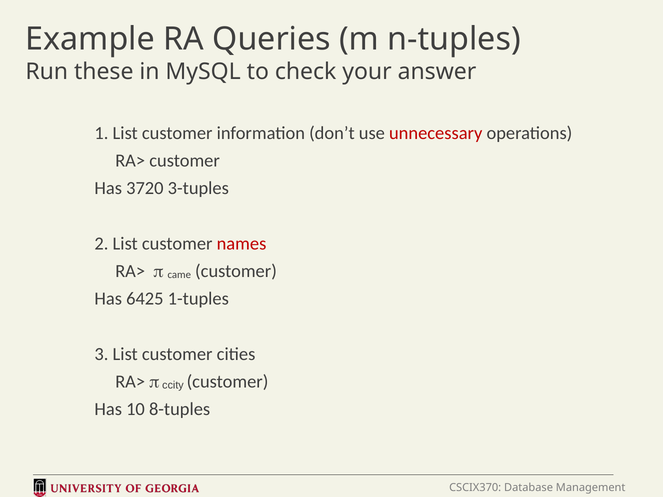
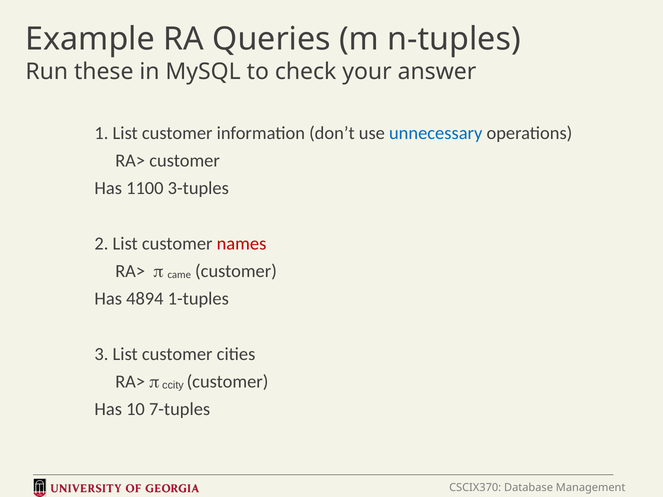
unnecessary colour: red -> blue
3720: 3720 -> 1100
6425: 6425 -> 4894
8-tuples: 8-tuples -> 7-tuples
